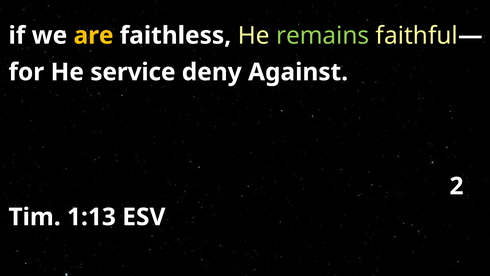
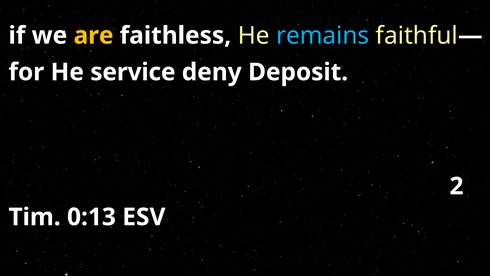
remains colour: light green -> light blue
Against: Against -> Deposit
1:13: 1:13 -> 0:13
